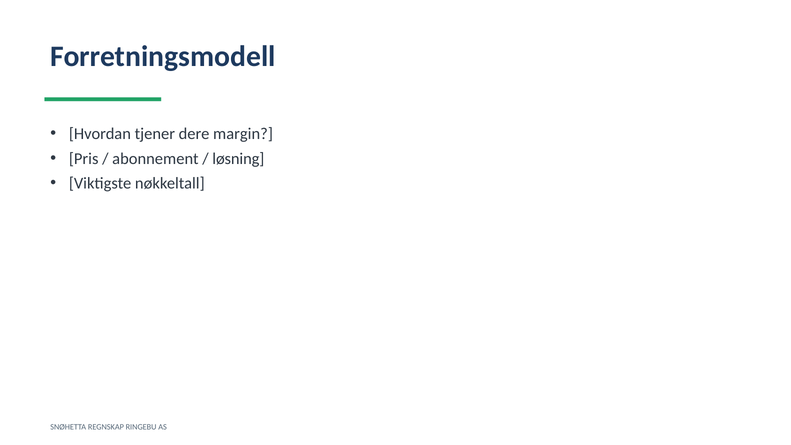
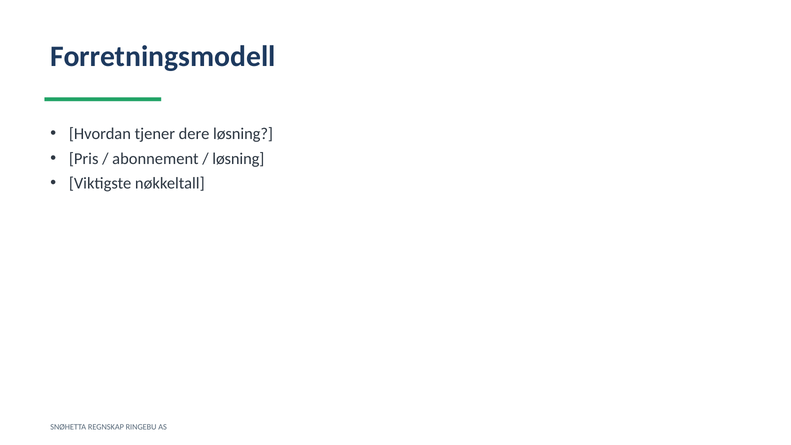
dere margin: margin -> løsning
